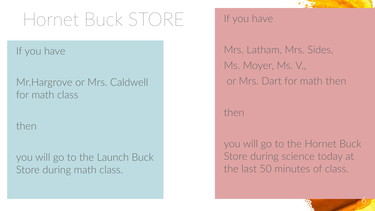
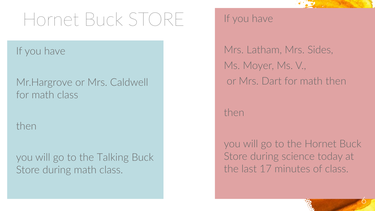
Launch: Launch -> Talking
50: 50 -> 17
